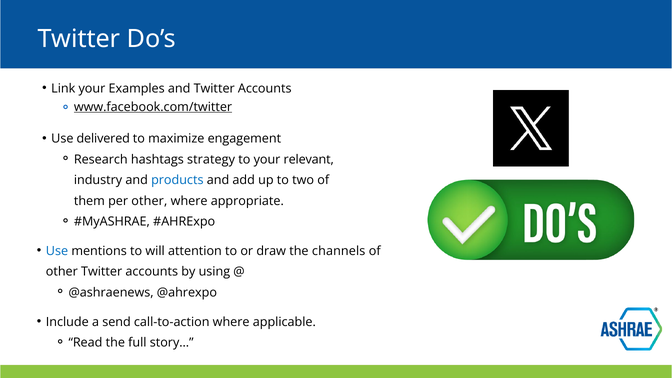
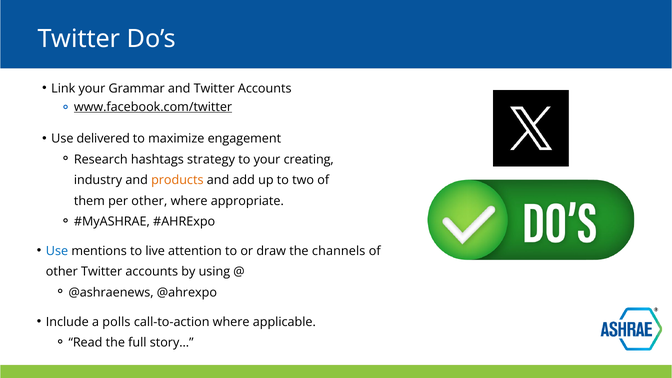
Examples: Examples -> Grammar
relevant: relevant -> creating
products colour: blue -> orange
will: will -> live
send: send -> polls
